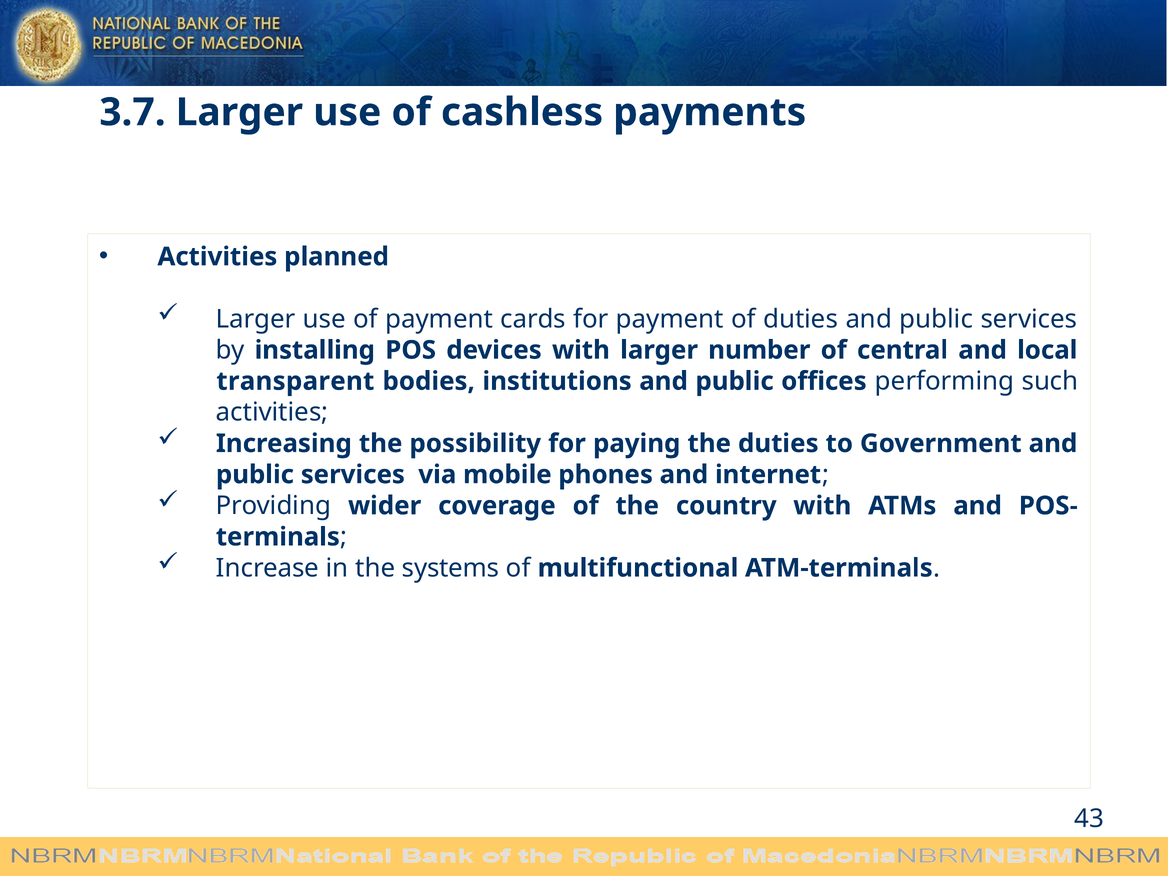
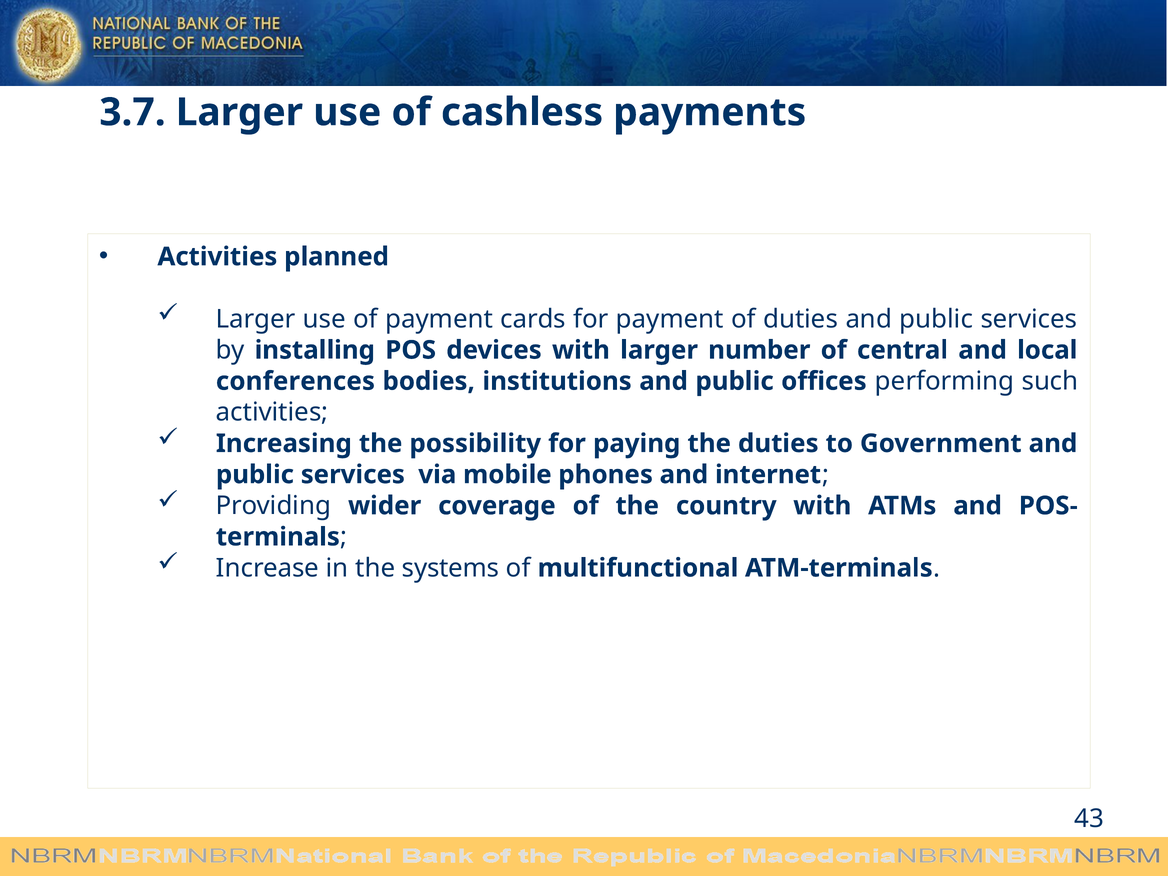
transparent: transparent -> conferences
